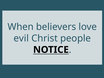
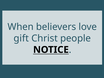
evil: evil -> gift
